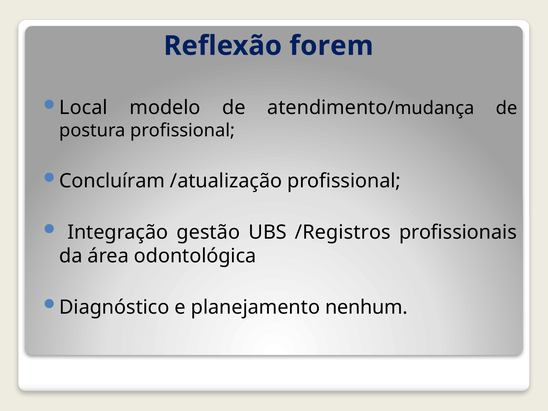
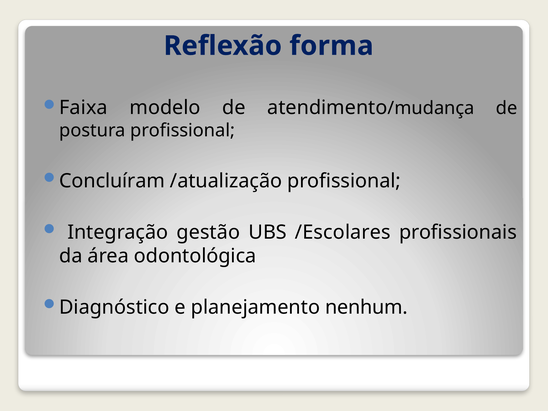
forem: forem -> forma
Local: Local -> Faixa
/Registros: /Registros -> /Escolares
